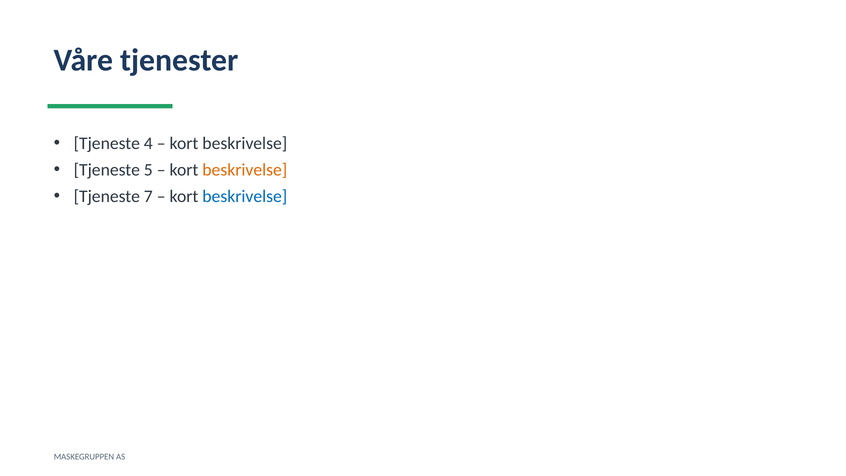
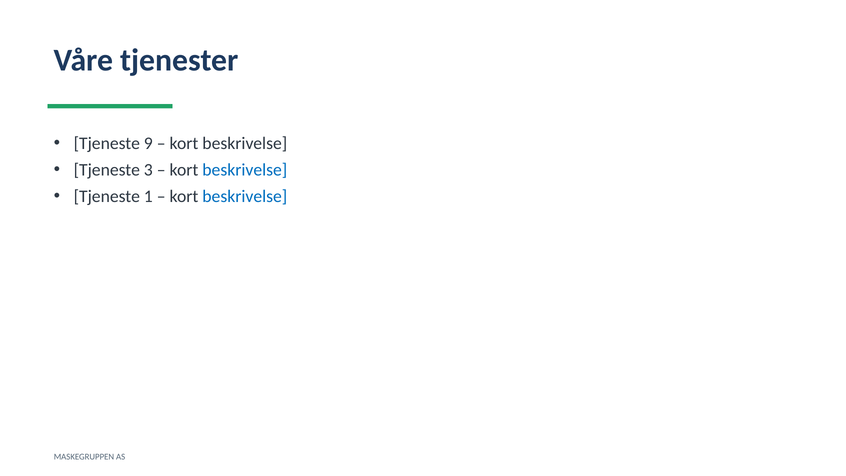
4: 4 -> 9
5: 5 -> 3
beskrivelse at (245, 170) colour: orange -> blue
7: 7 -> 1
